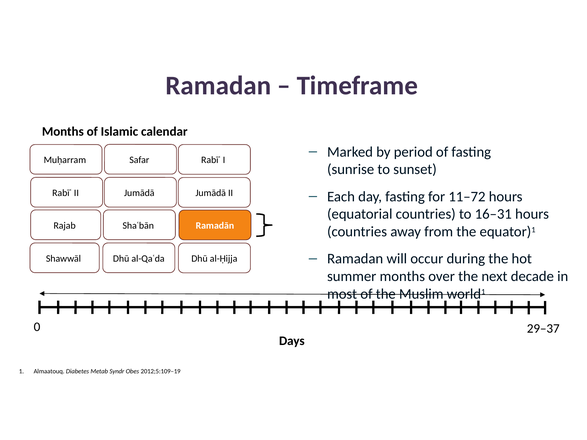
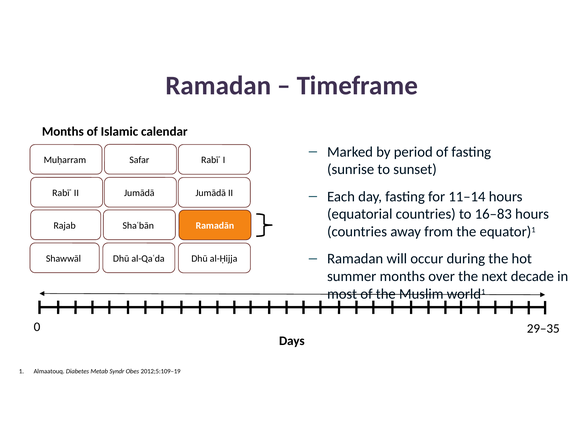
11–72: 11–72 -> 11–14
16–31: 16–31 -> 16–83
29–37: 29–37 -> 29–35
